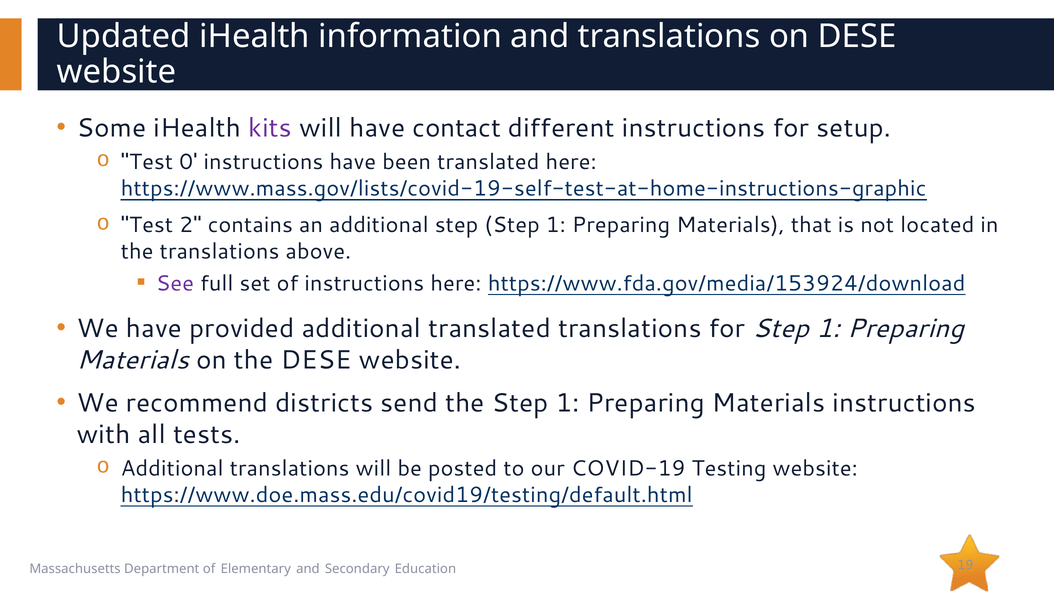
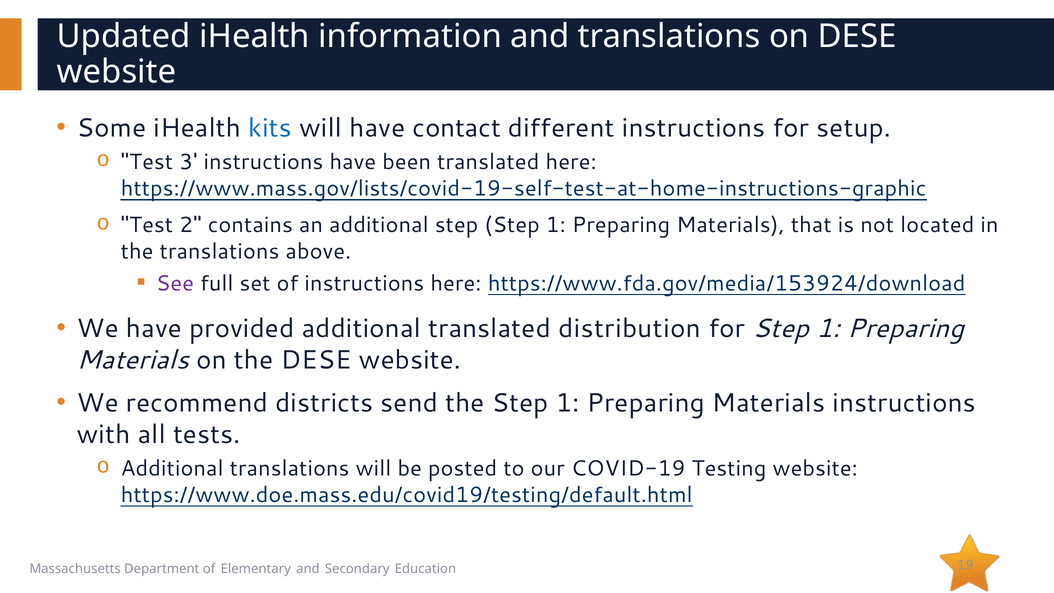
kits colour: purple -> blue
0: 0 -> 3
translated translations: translations -> distribution
